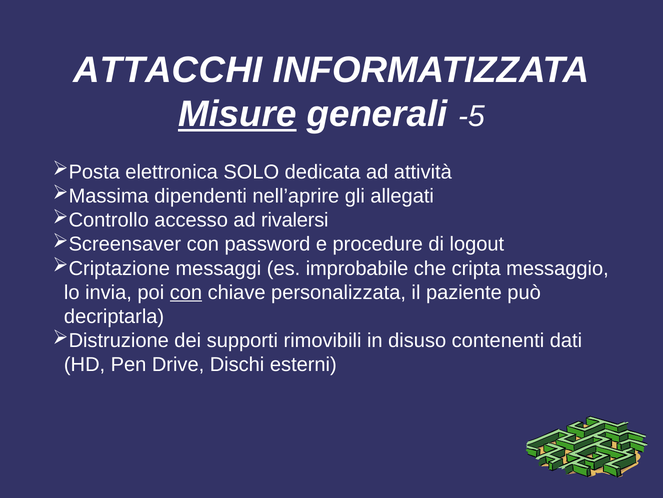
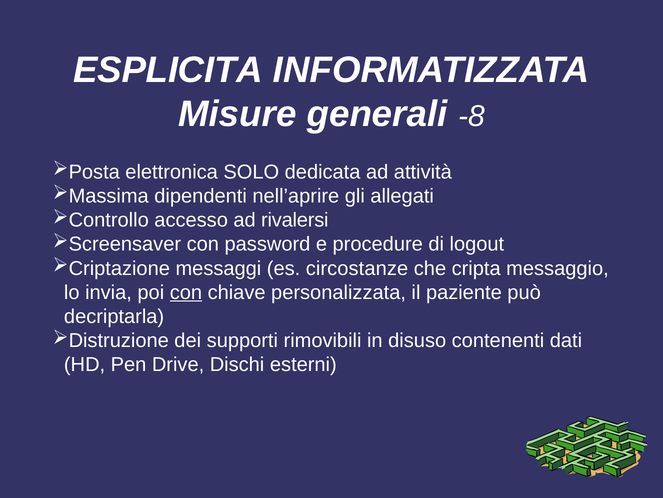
ATTACCHI: ATTACCHI -> ESPLICITA
Misure underline: present -> none
-5: -5 -> -8
improbabile: improbabile -> circostanze
